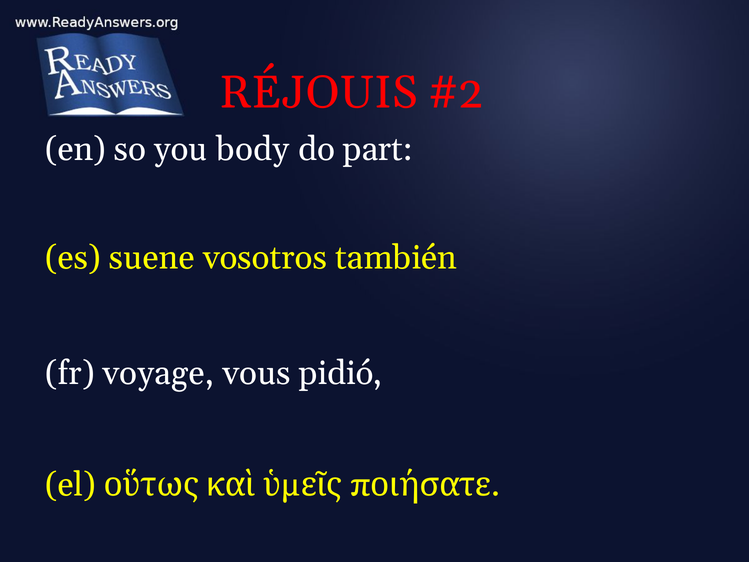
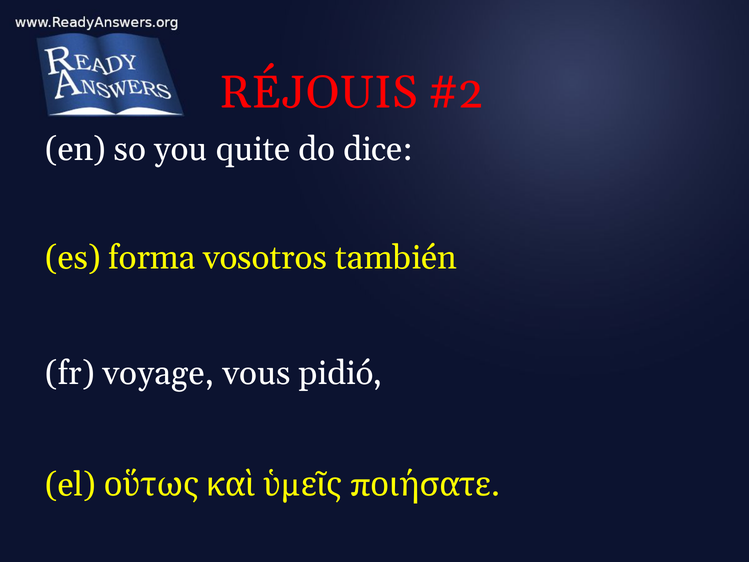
body: body -> quite
part: part -> dice
suene: suene -> forma
